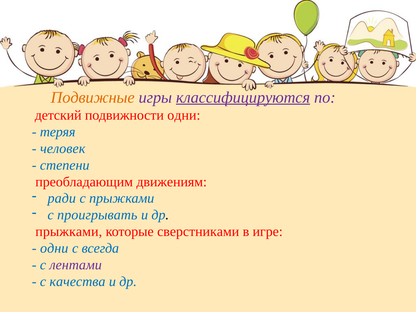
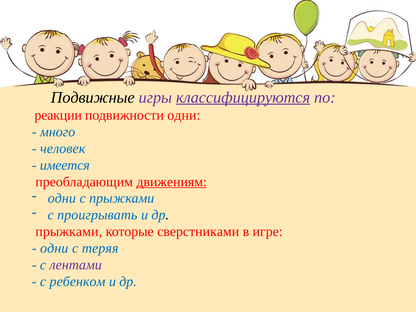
Подвижные colour: orange -> black
детский: детский -> реакции
теряя: теряя -> много
степени: степени -> имеется
движениям underline: none -> present
ради at (62, 198): ради -> одни
всегда: всегда -> теряя
качества: качества -> ребенком
